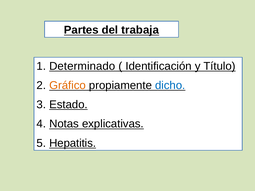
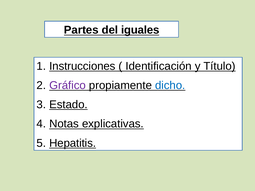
trabaja: trabaja -> iguales
Determinado: Determinado -> Instrucciones
Gráfico colour: orange -> purple
